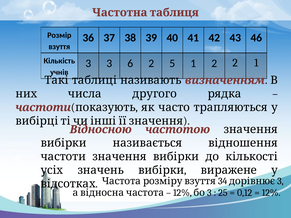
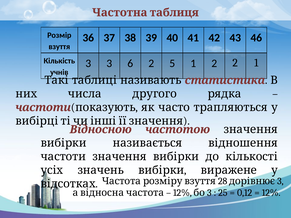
визначенням: визначенням -> статистика
34: 34 -> 28
